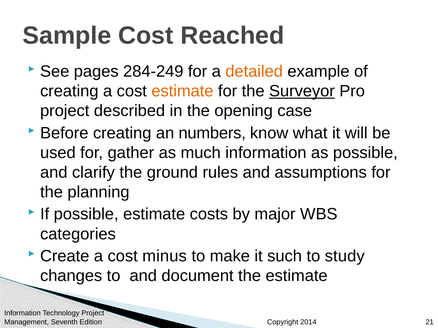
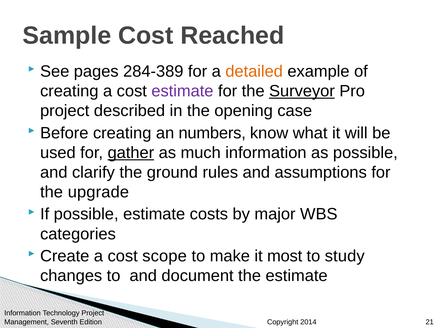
284-249: 284-249 -> 284-389
estimate at (182, 91) colour: orange -> purple
gather underline: none -> present
planning: planning -> upgrade
minus: minus -> scope
such: such -> most
